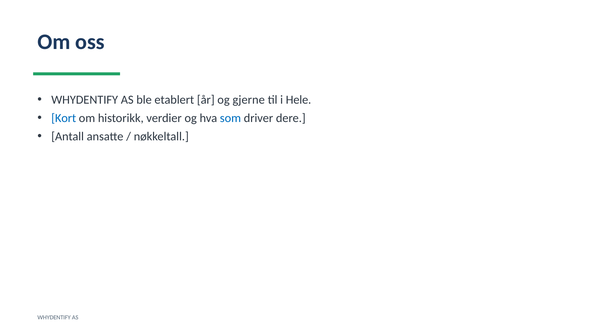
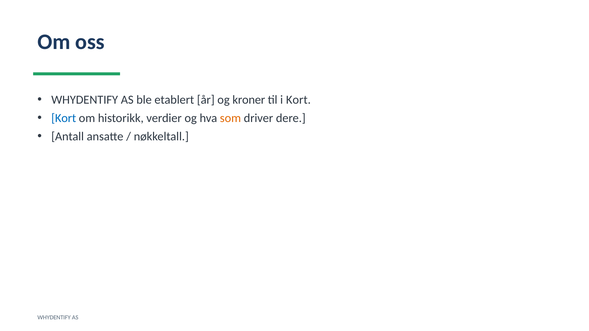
gjerne: gjerne -> kroner
i Hele: Hele -> Kort
som colour: blue -> orange
